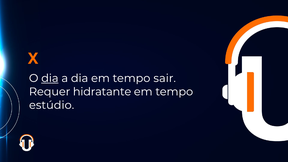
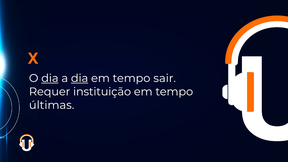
dia at (80, 78) underline: none -> present
hidratante: hidratante -> instituição
estúdio: estúdio -> últimas
